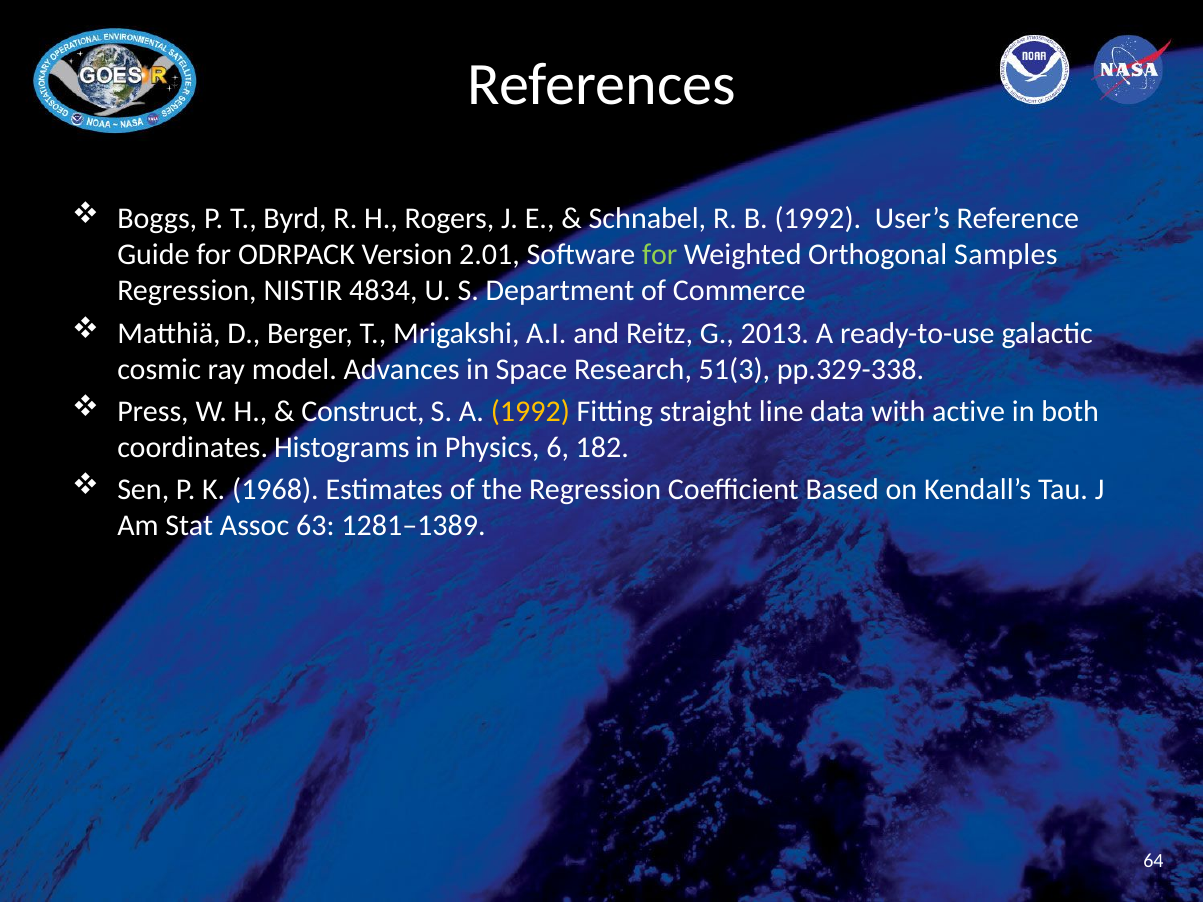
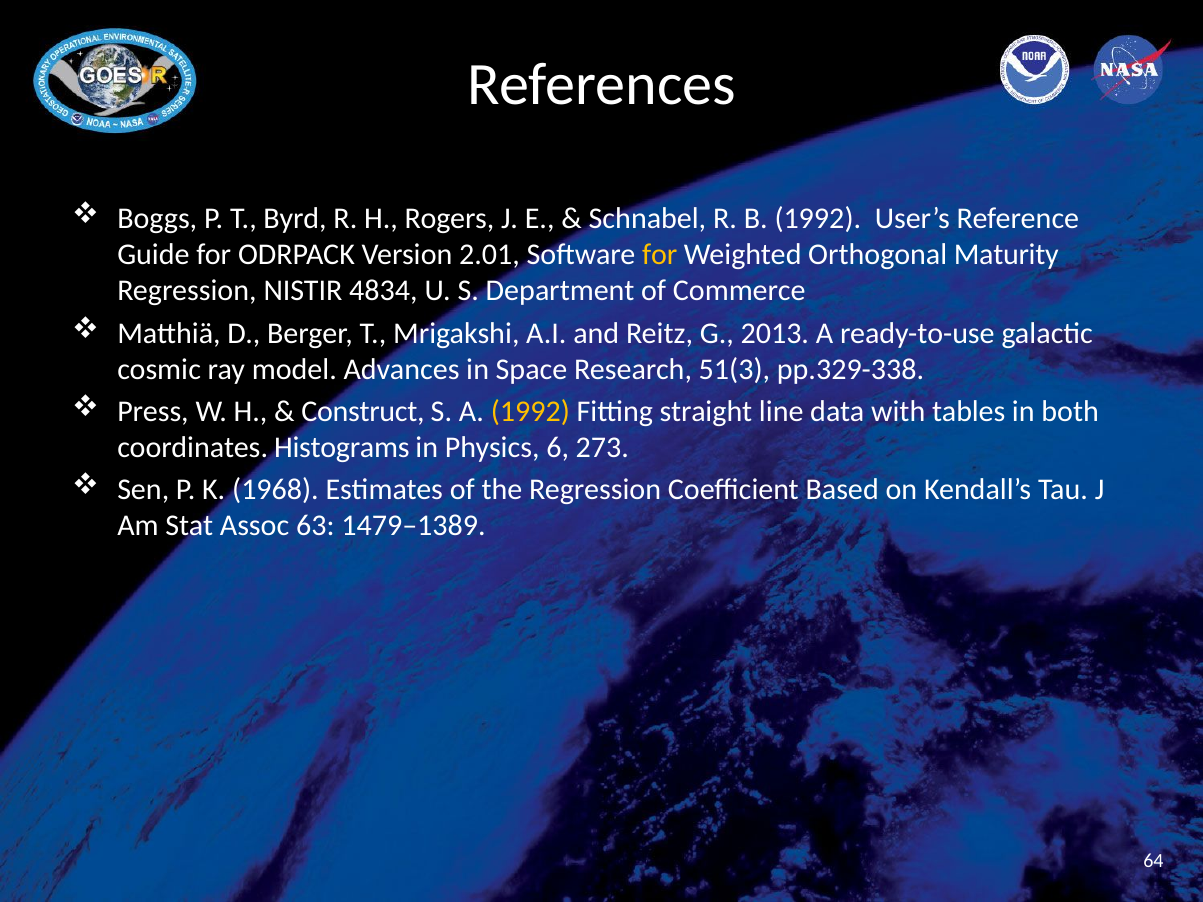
for at (660, 255) colour: light green -> yellow
Samples: Samples -> Maturity
active: active -> tables
182: 182 -> 273
1281–1389: 1281–1389 -> 1479–1389
